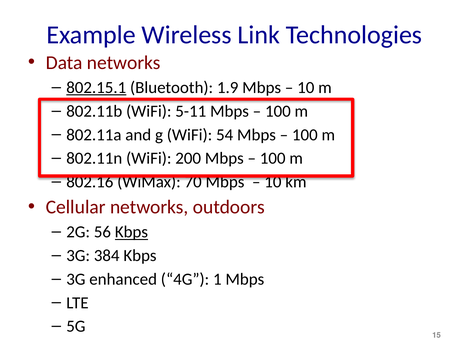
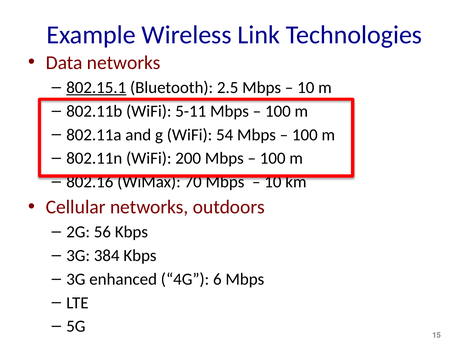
1.9: 1.9 -> 2.5
Kbps at (131, 232) underline: present -> none
1: 1 -> 6
